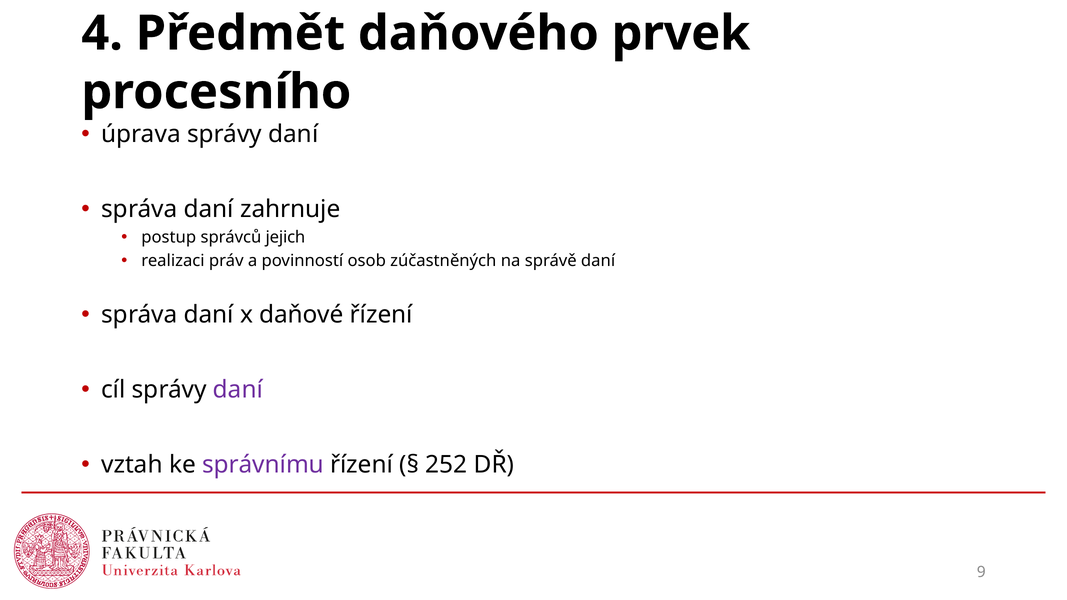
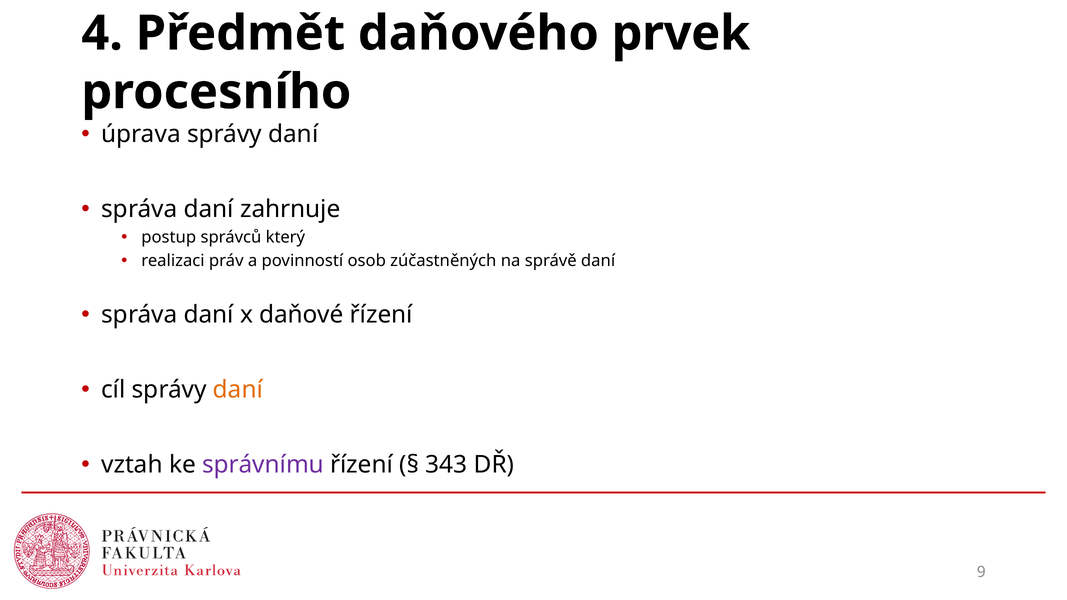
jejich: jejich -> který
daní at (238, 390) colour: purple -> orange
252: 252 -> 343
